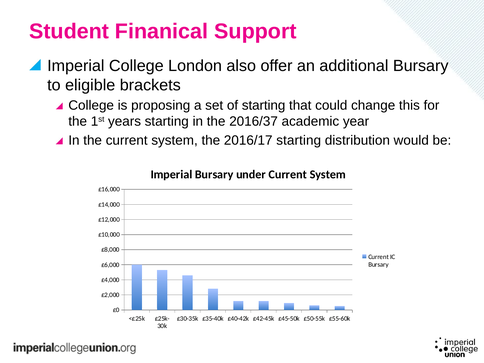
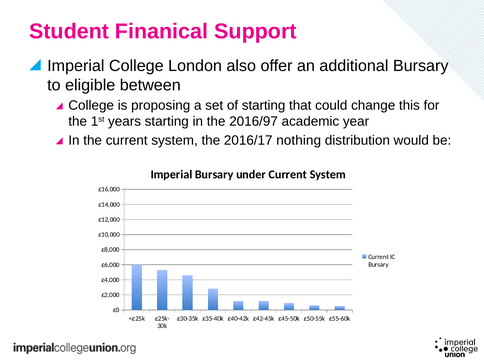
brackets: brackets -> between
2016/37: 2016/37 -> 2016/97
2016/17 starting: starting -> nothing
